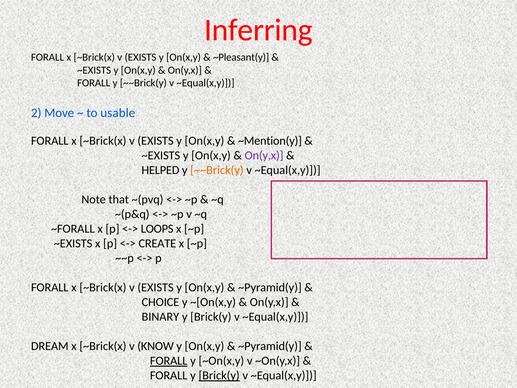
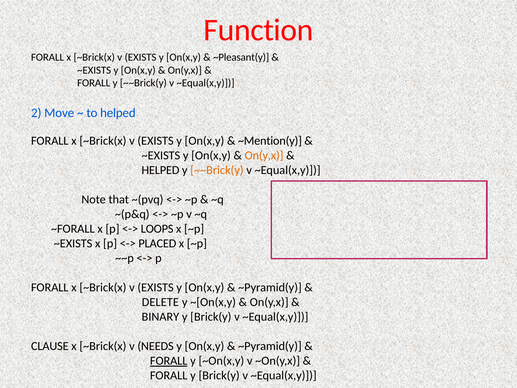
Inferring: Inferring -> Function
to usable: usable -> helped
On(y,x at (264, 156) colour: purple -> orange
CREATE: CREATE -> PLACED
CHOICE: CHOICE -> DELETE
DREAM: DREAM -> CLAUSE
KNOW: KNOW -> NEEDS
Brick(y at (219, 375) underline: present -> none
